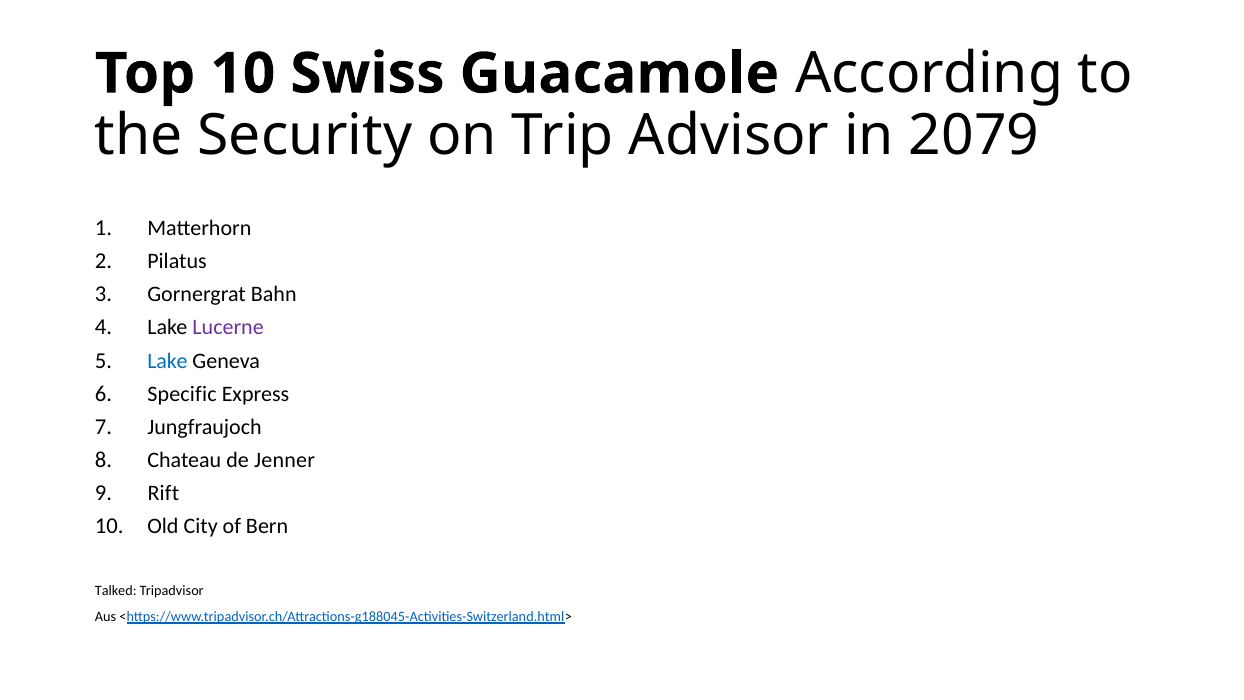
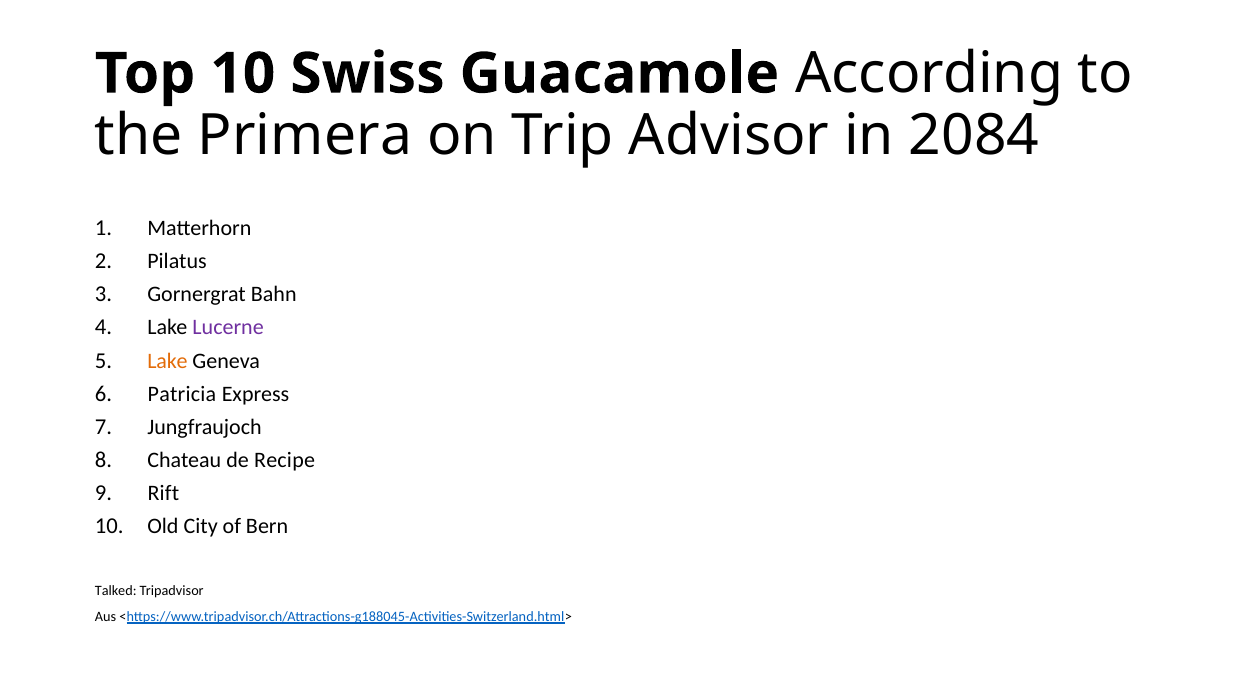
Security: Security -> Primera
2079: 2079 -> 2084
Lake at (167, 361) colour: blue -> orange
Specific: Specific -> Patricia
Jenner: Jenner -> Recipe
